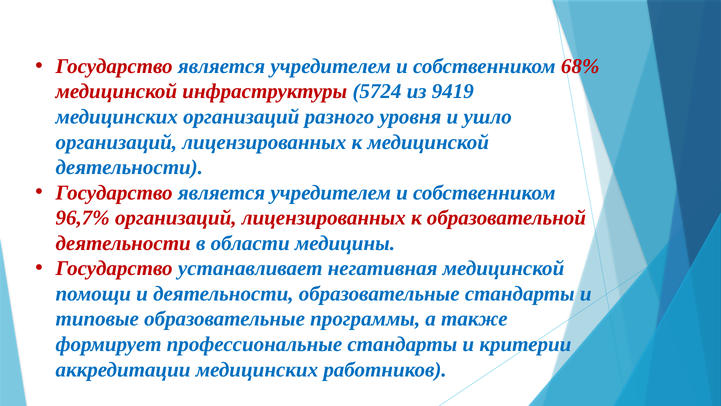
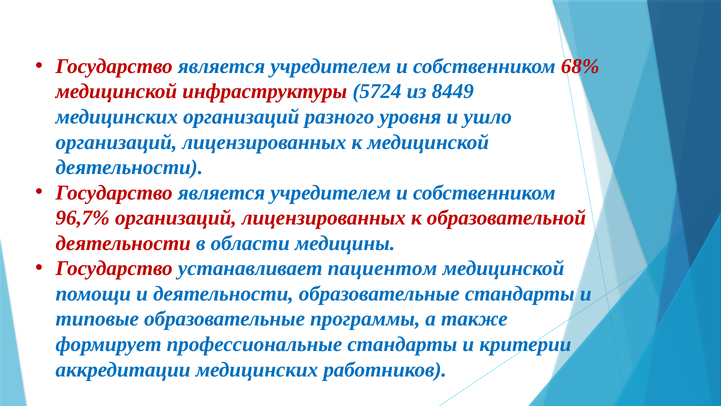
9419: 9419 -> 8449
негативная: негативная -> пациентом
